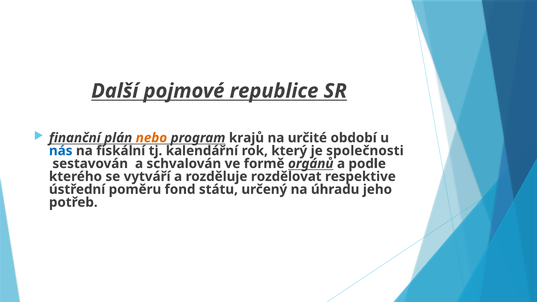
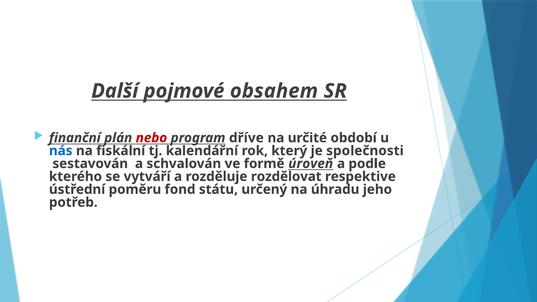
republice: republice -> obsahem
nebo colour: orange -> red
krajů: krajů -> dříve
orgánů: orgánů -> úroveň
